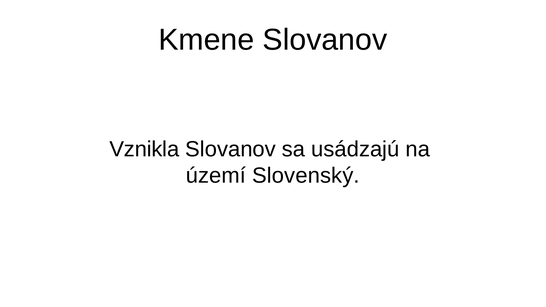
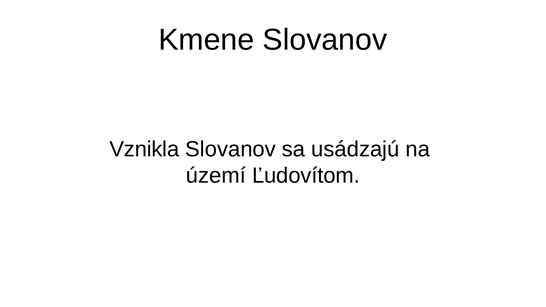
Slovenský: Slovenský -> Ľudovítom
